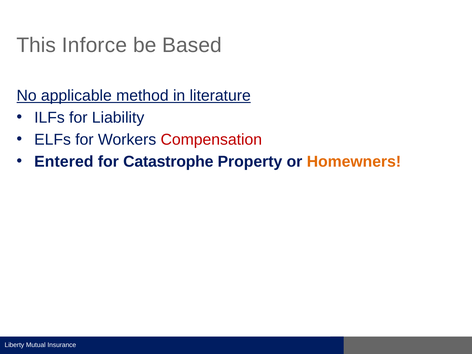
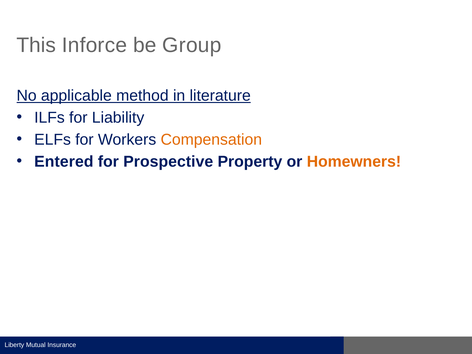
Based: Based -> Group
Compensation colour: red -> orange
Catastrophe: Catastrophe -> Prospective
